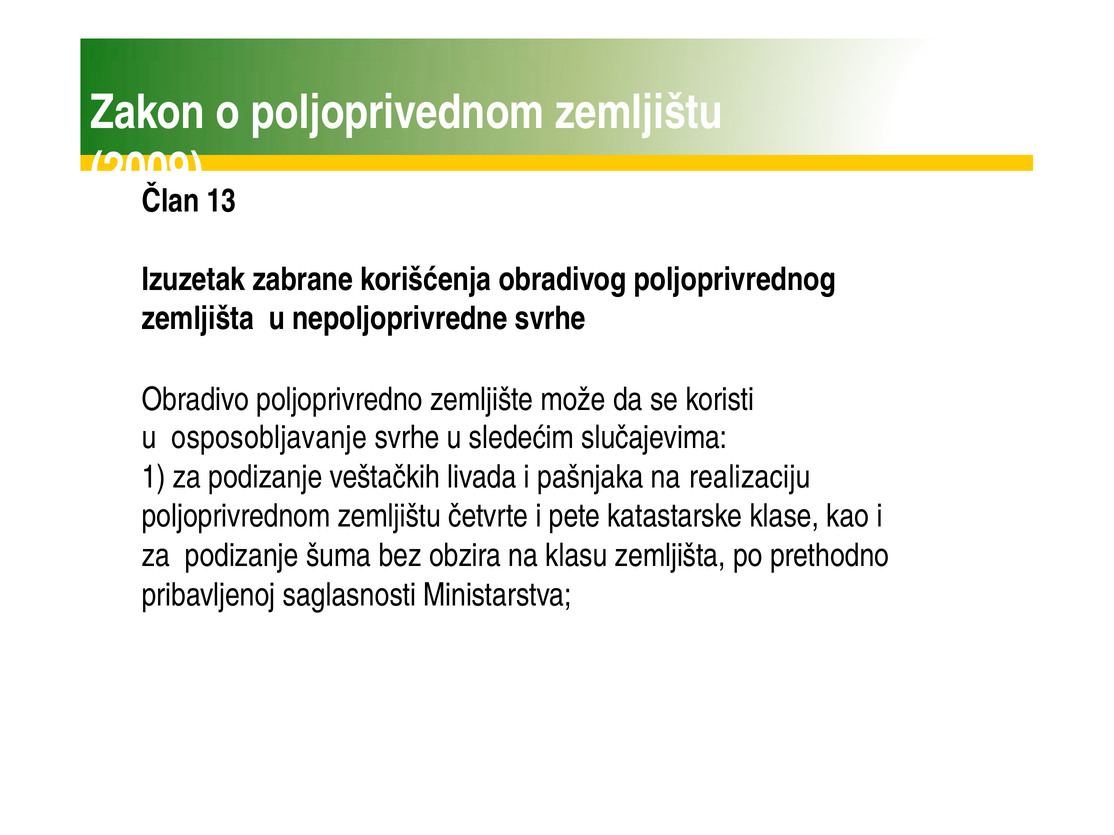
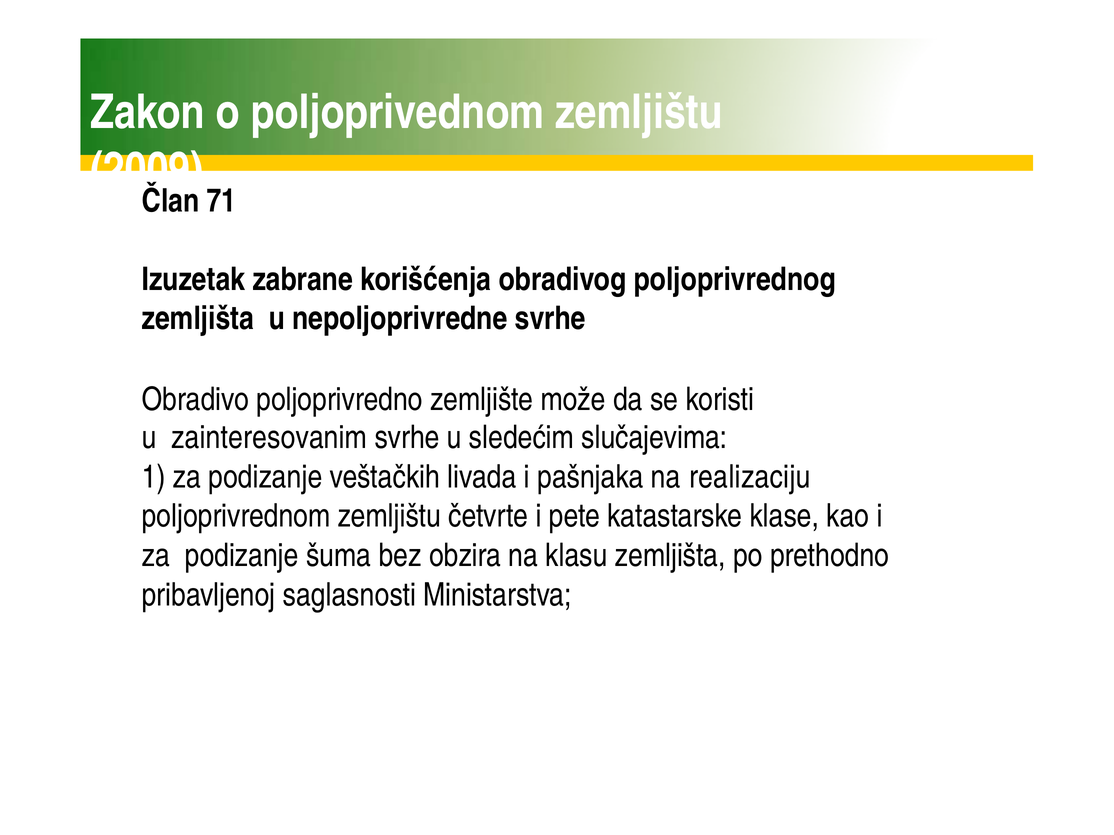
13: 13 -> 71
osposobljavanje: osposobljavanje -> zainteresovanim
